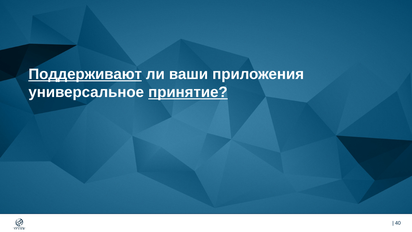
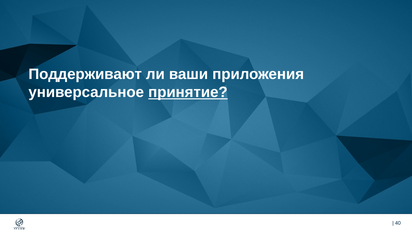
Поддерживают underline: present -> none
